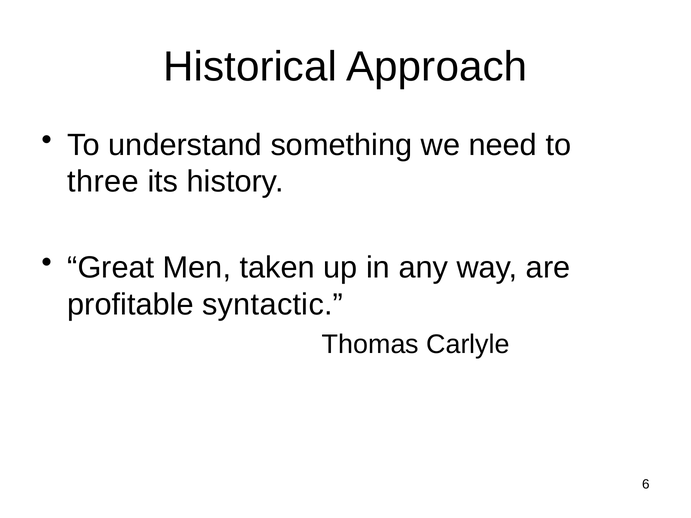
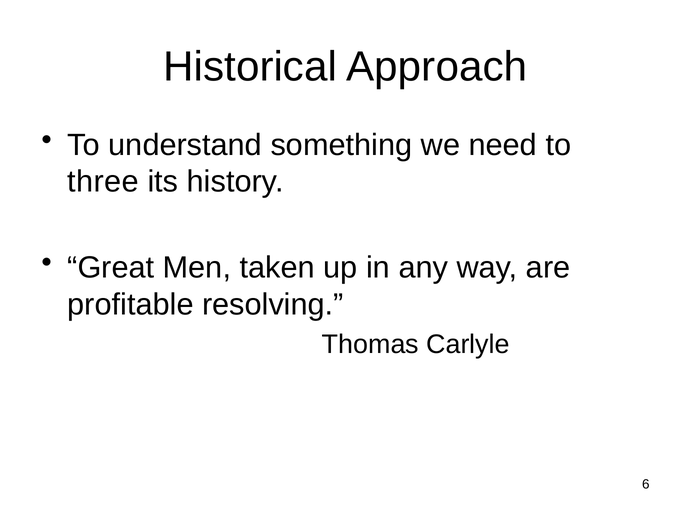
syntactic: syntactic -> resolving
